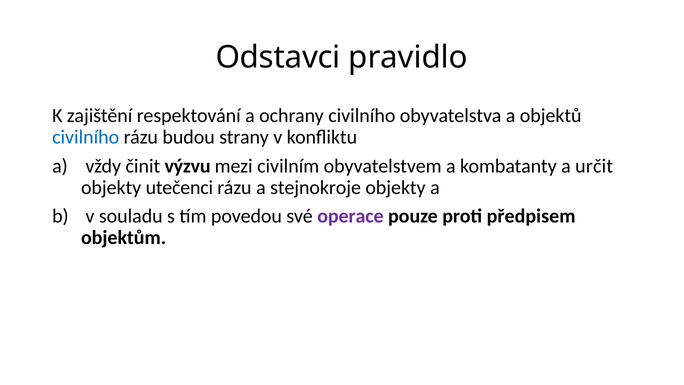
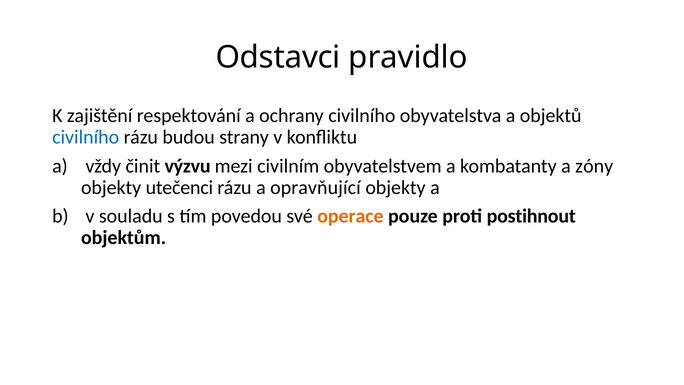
určit: určit -> zóny
stejnokroje: stejnokroje -> opravňující
operace colour: purple -> orange
předpisem: předpisem -> postihnout
